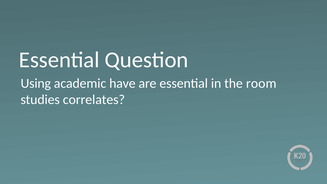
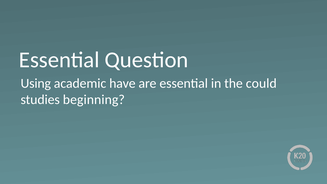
room: room -> could
correlates: correlates -> beginning
